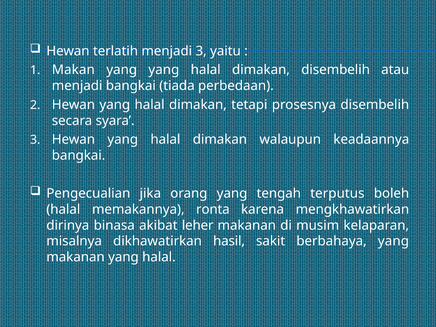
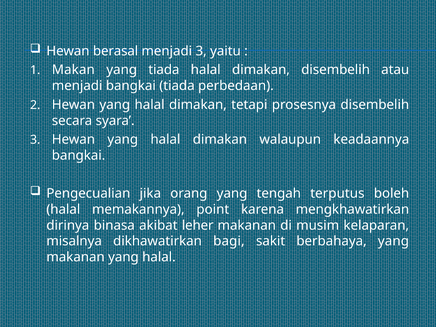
terlatih: terlatih -> berasal
yang yang: yang -> tiada
ronta: ronta -> point
hasil: hasil -> bagi
